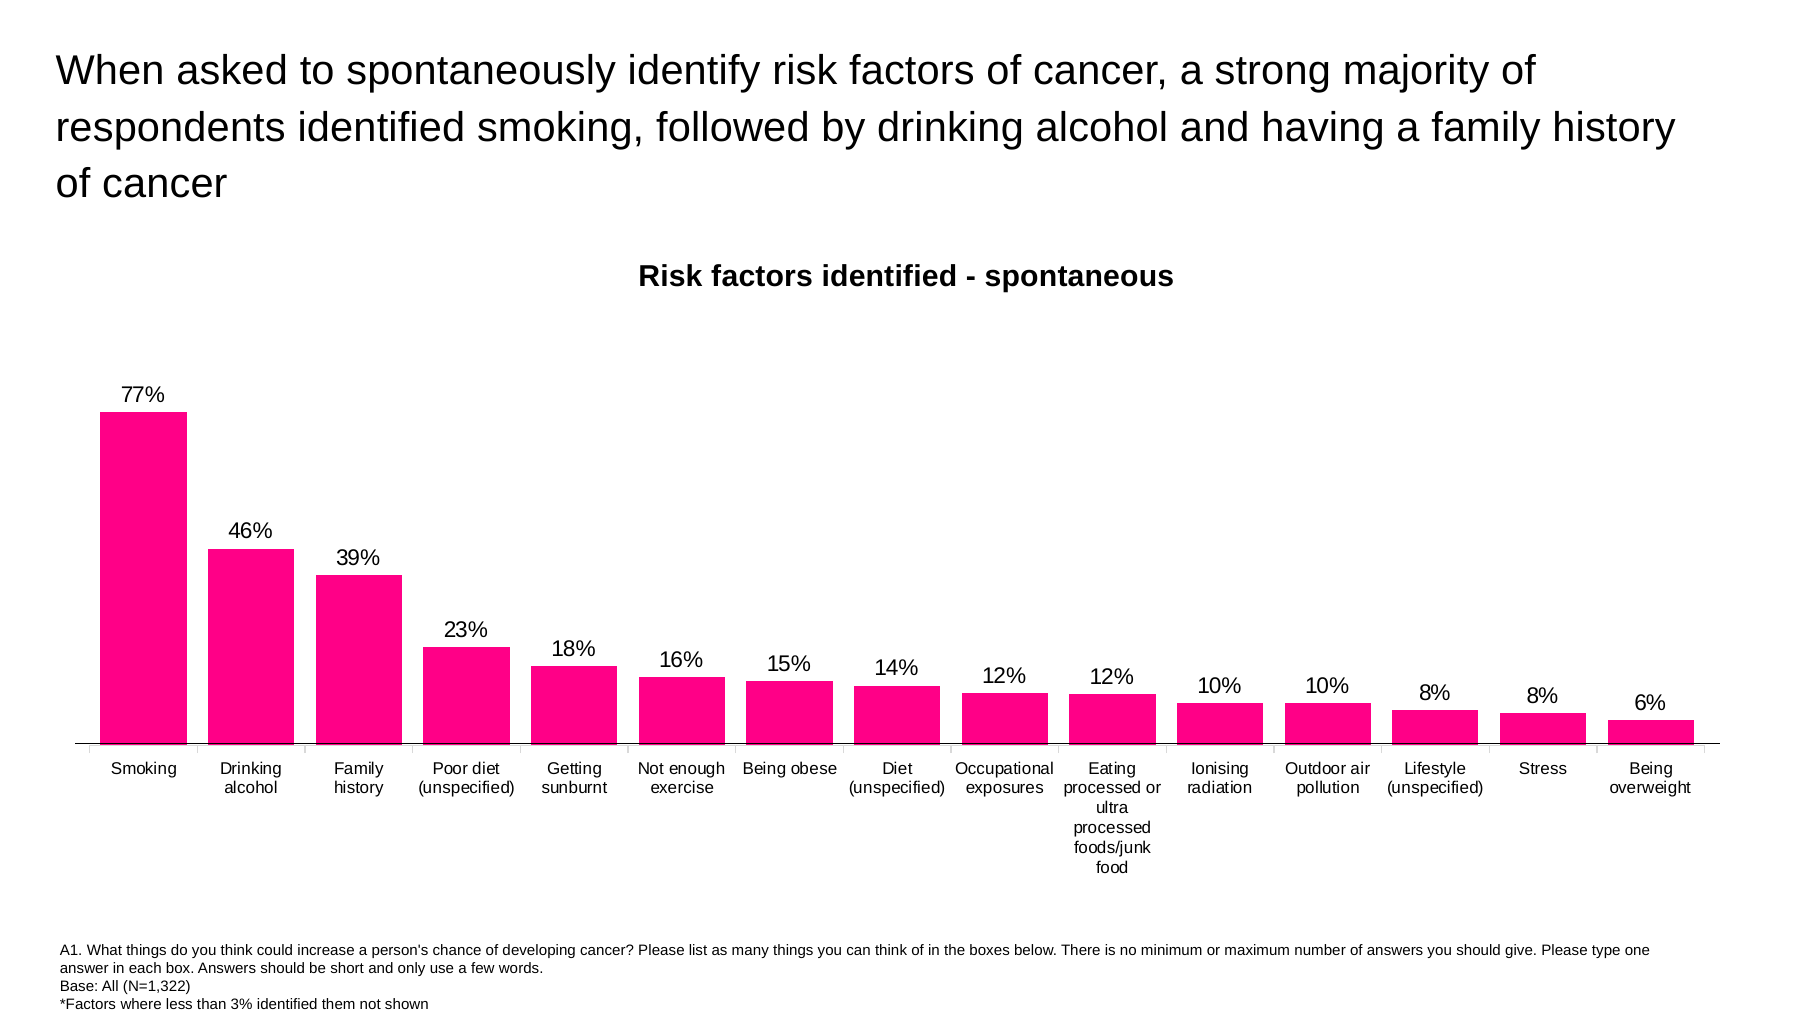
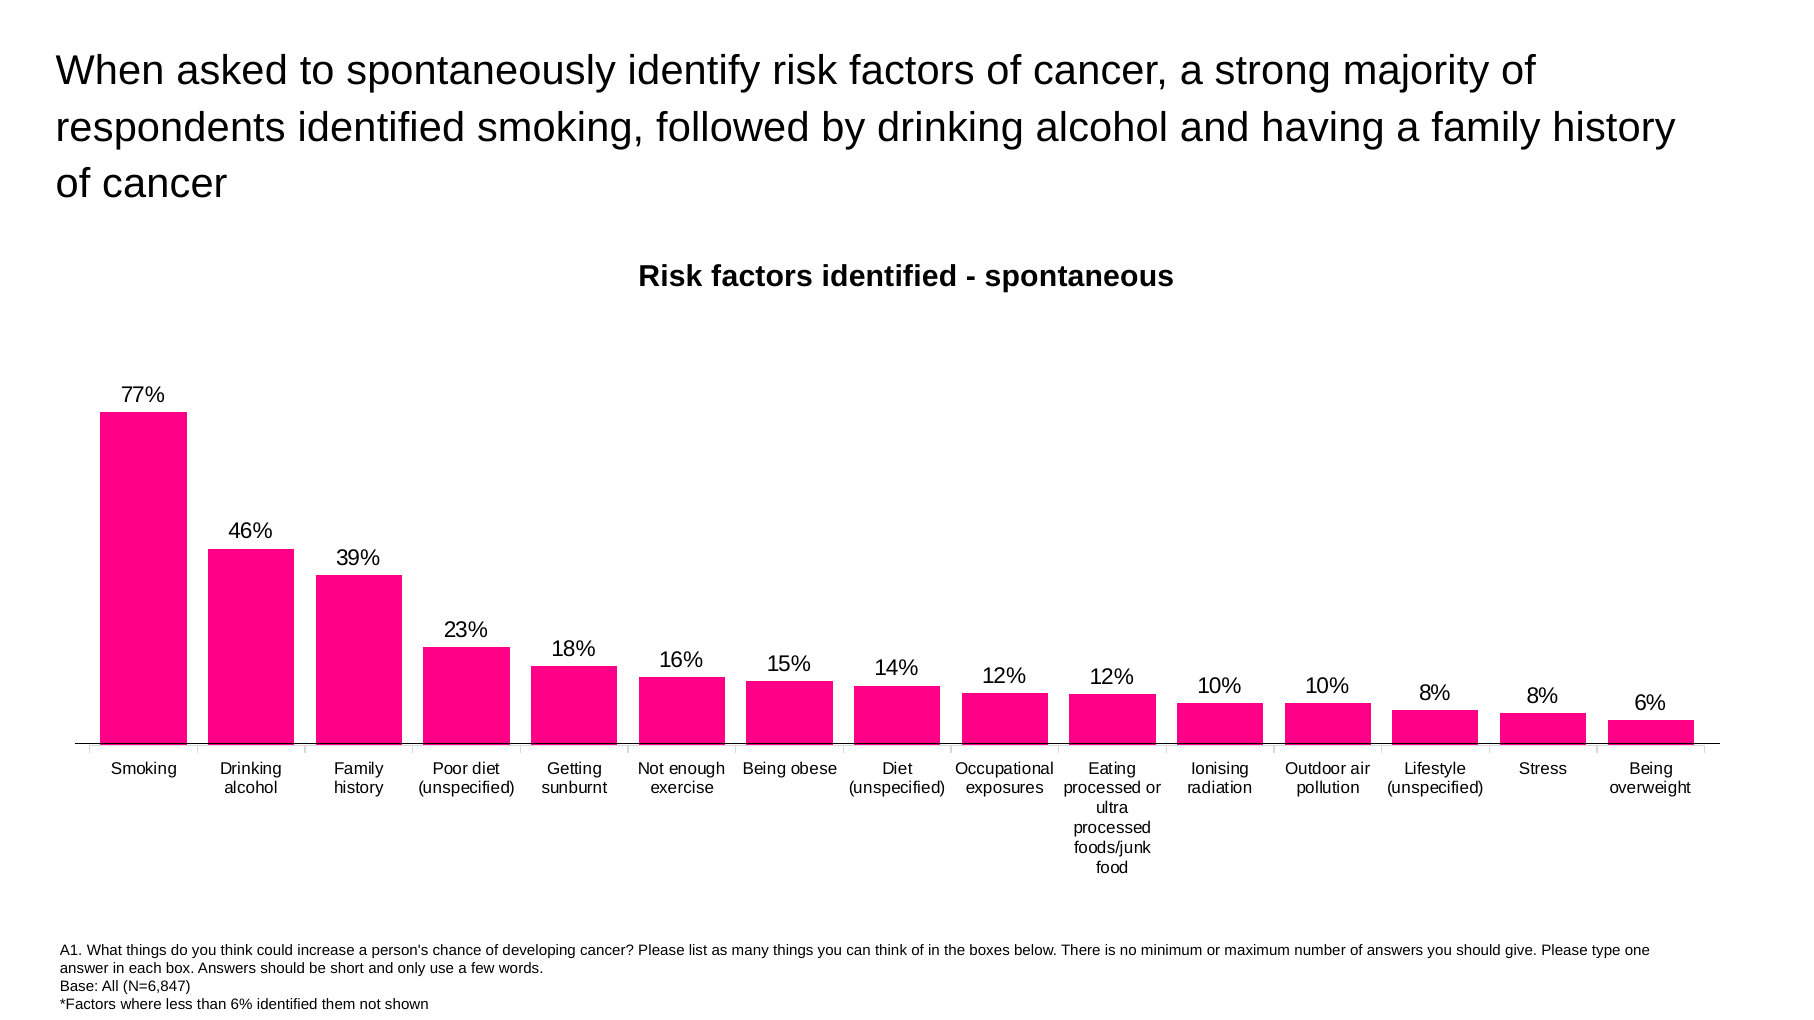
N=1,322: N=1,322 -> N=6,847
than 3%: 3% -> 6%
